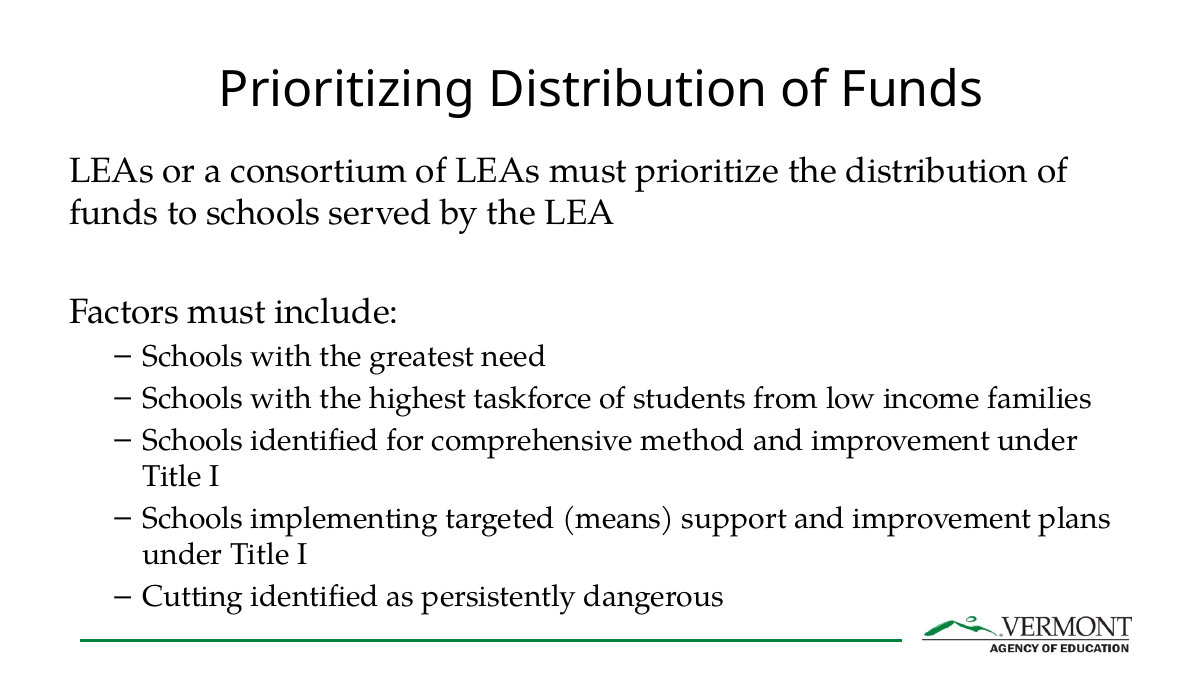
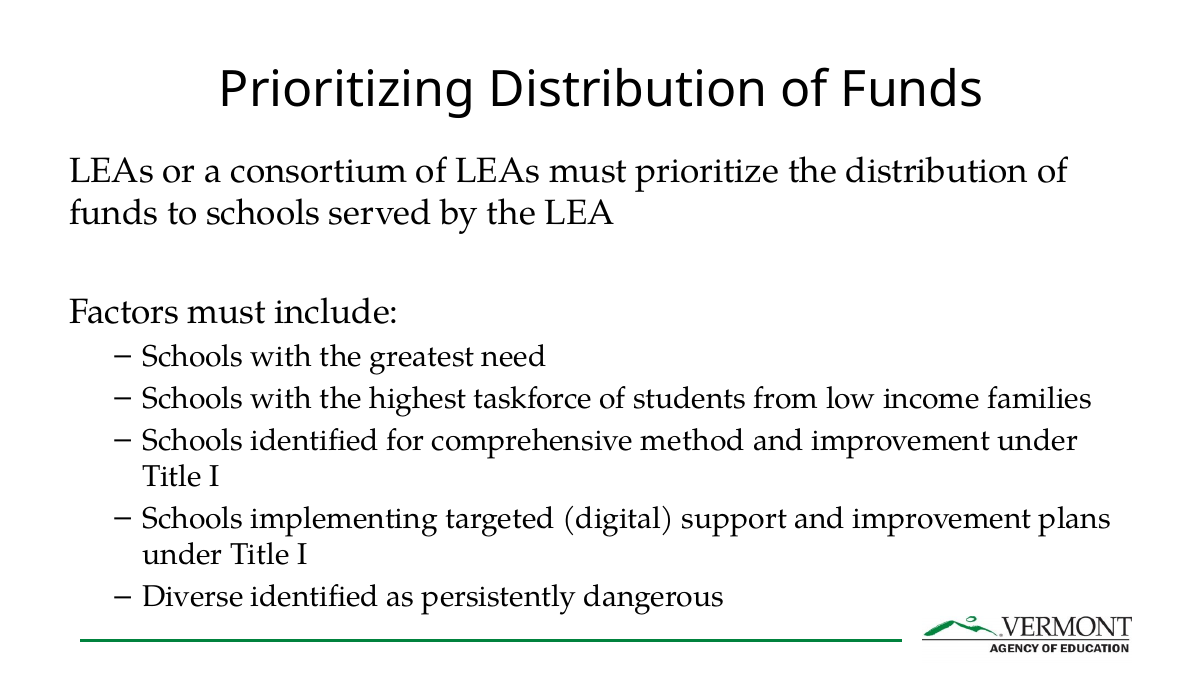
means: means -> digital
Cutting: Cutting -> Diverse
